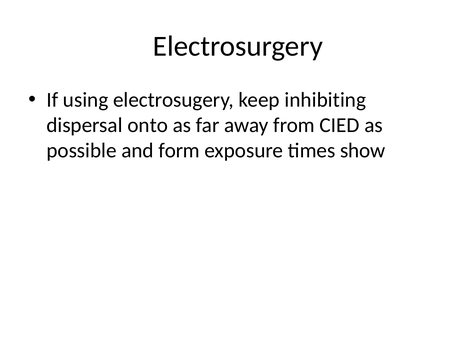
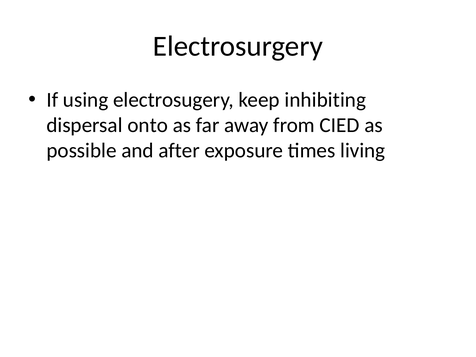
form: form -> after
show: show -> living
